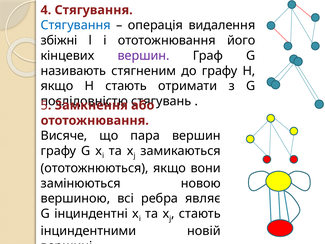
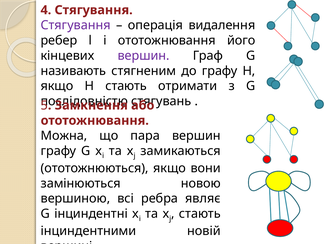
Стягування at (76, 25) colour: blue -> purple
збіжні: збіжні -> ребер
Висяче: Висяче -> Можна
